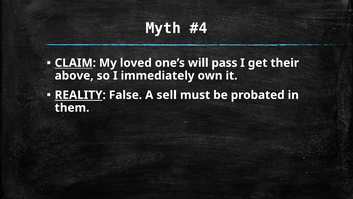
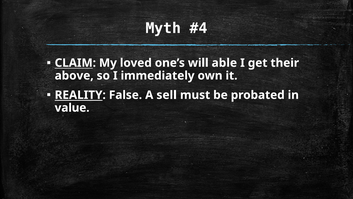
pass: pass -> able
them: them -> value
